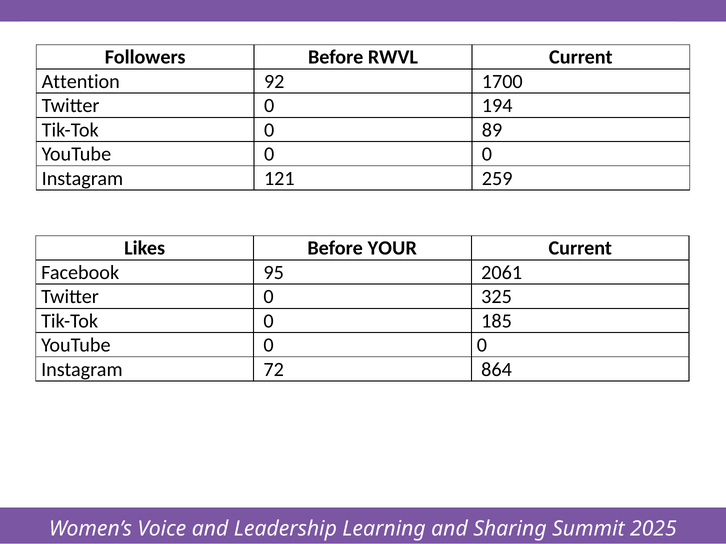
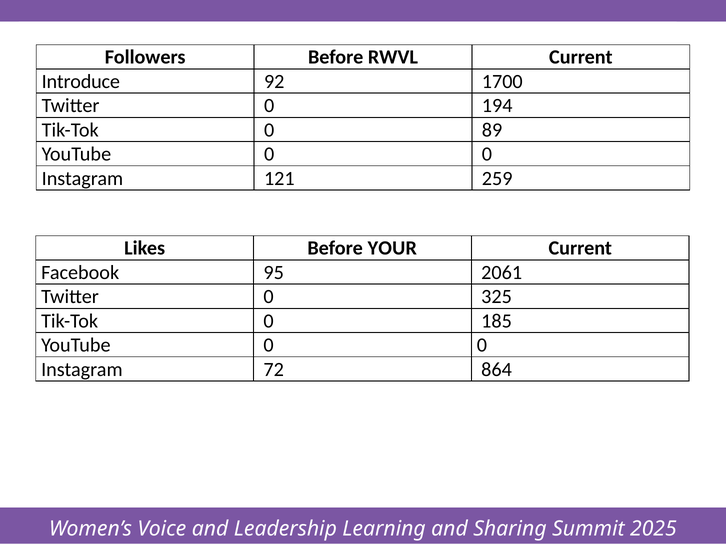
Attention: Attention -> Introduce
